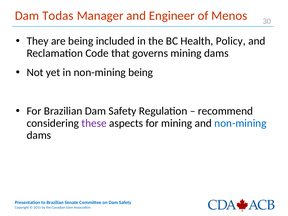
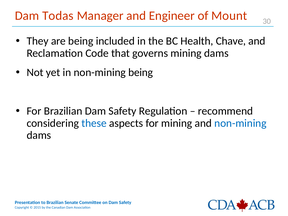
Menos: Menos -> Mount
Policy: Policy -> Chave
these colour: purple -> blue
